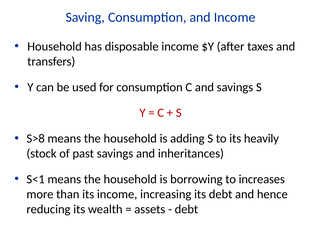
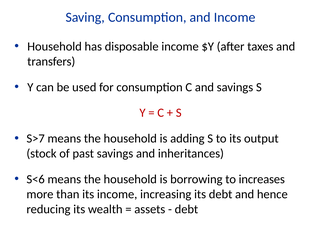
S>8: S>8 -> S>7
heavily: heavily -> output
S<1: S<1 -> S<6
